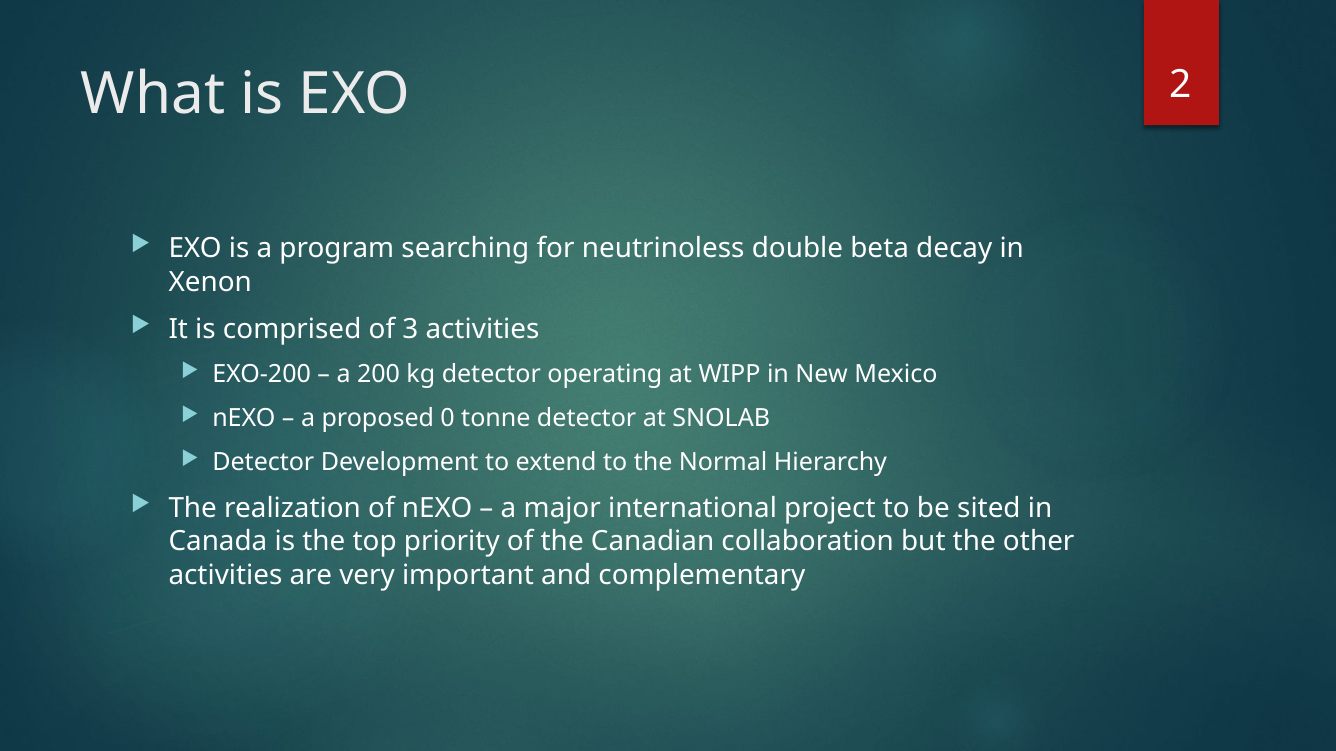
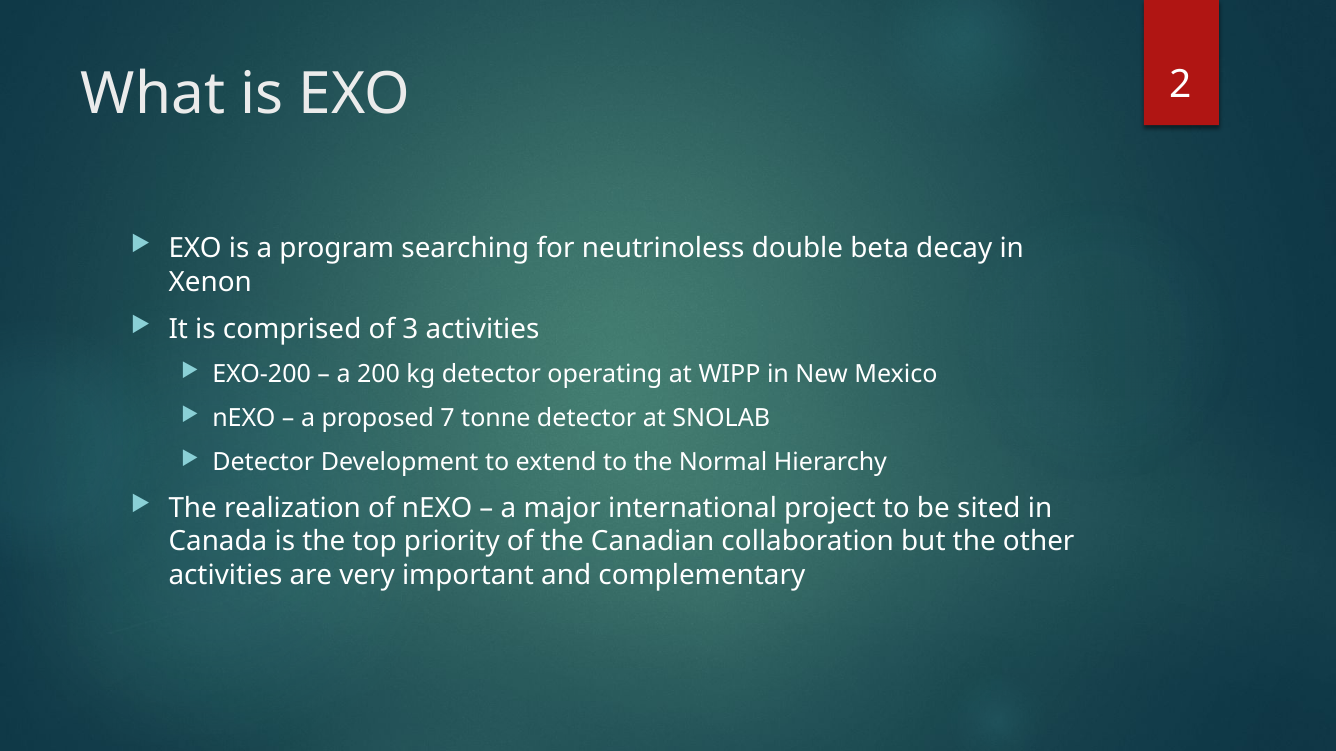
0: 0 -> 7
